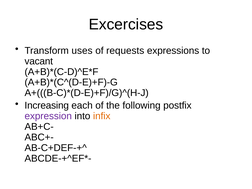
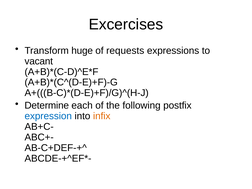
uses: uses -> huge
Increasing: Increasing -> Determine
expression colour: purple -> blue
